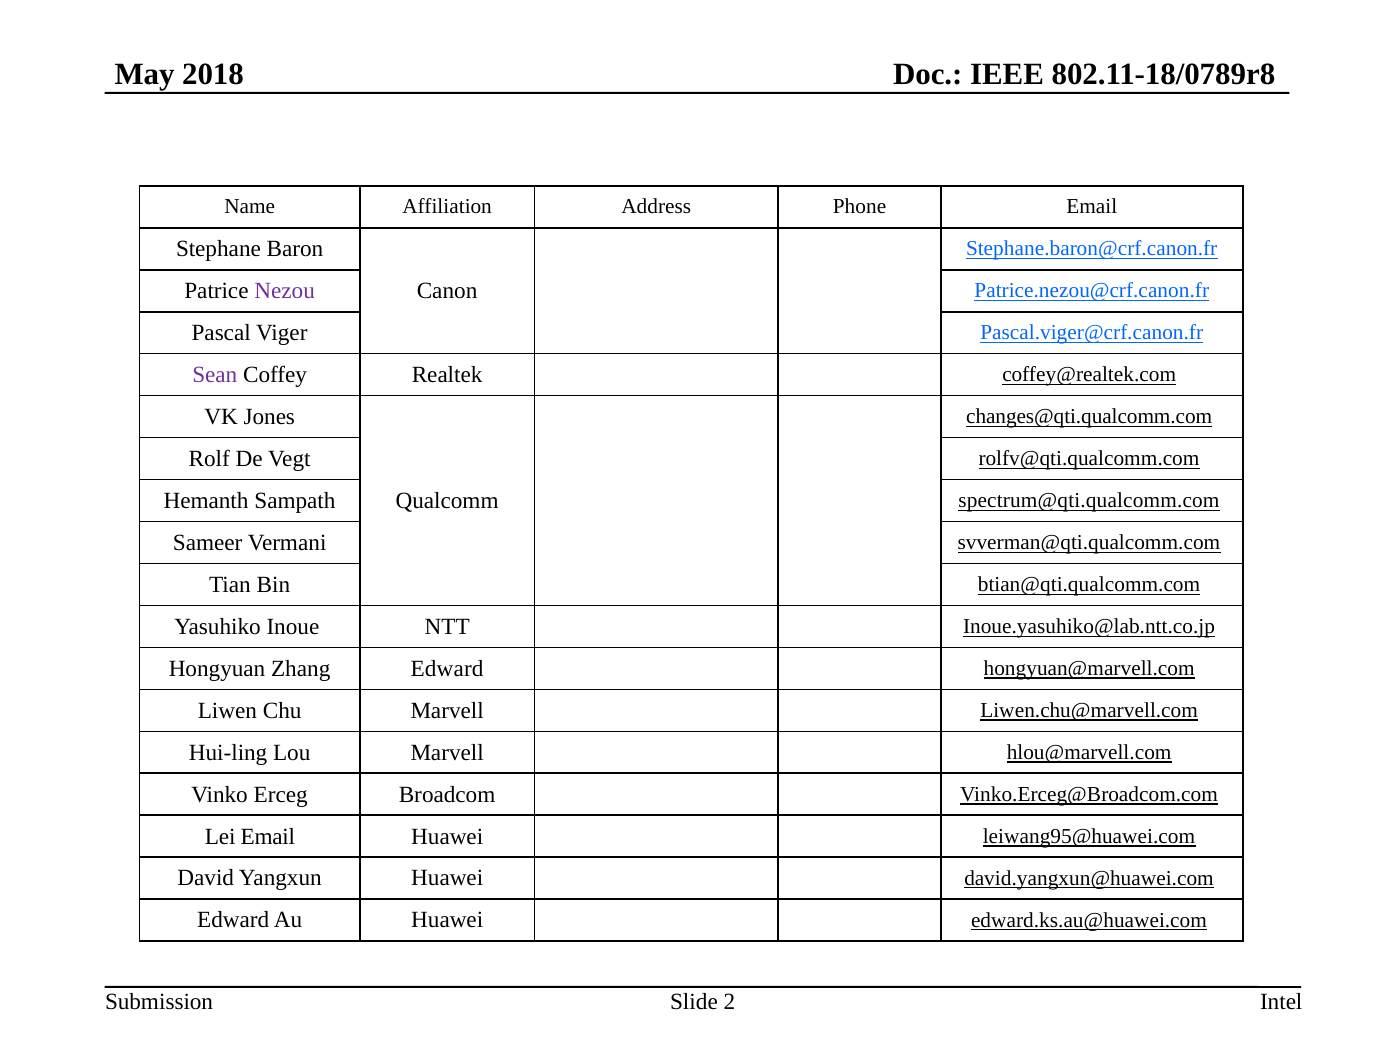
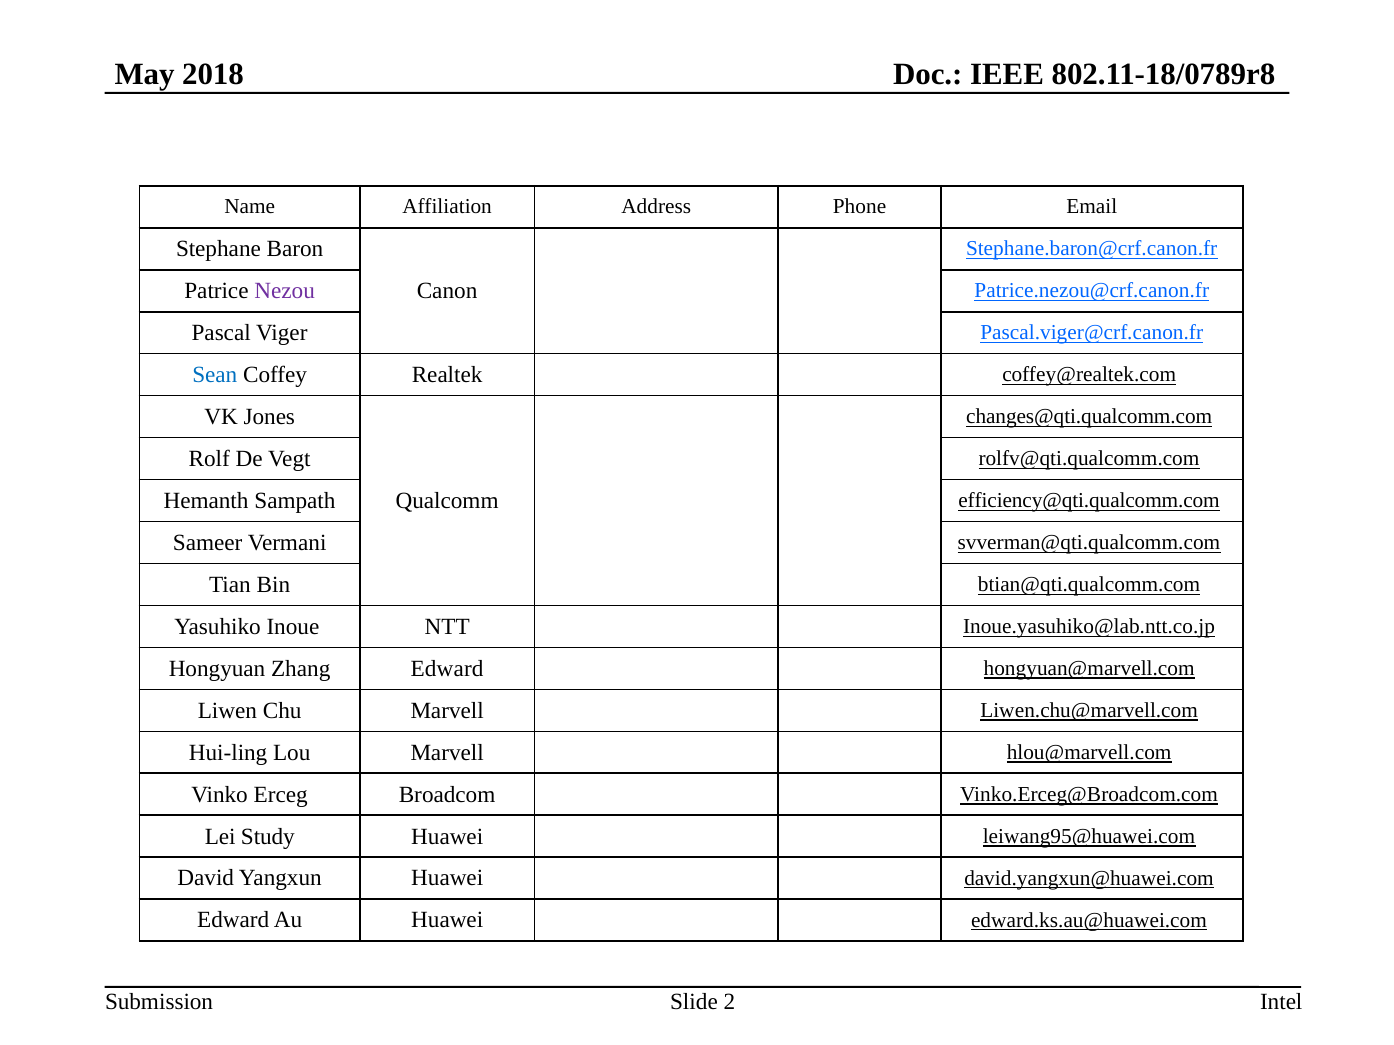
Sean colour: purple -> blue
spectrum@qti.qualcomm.com: spectrum@qti.qualcomm.com -> efficiency@qti.qualcomm.com
Lei Email: Email -> Study
